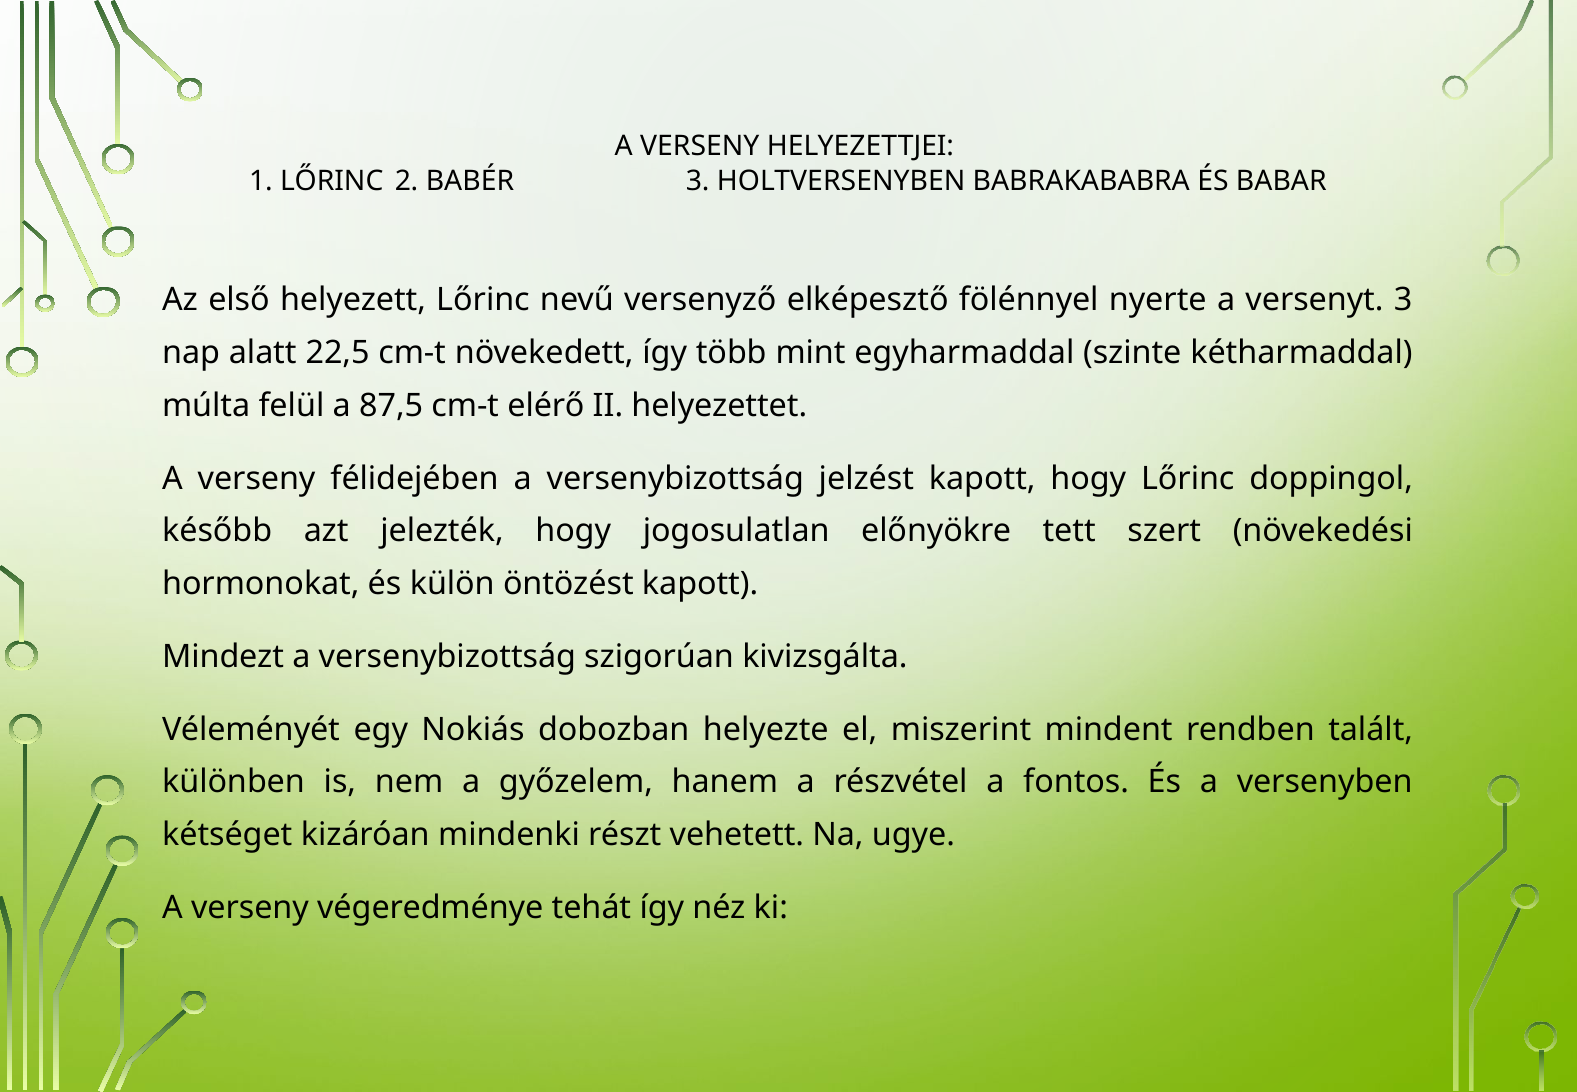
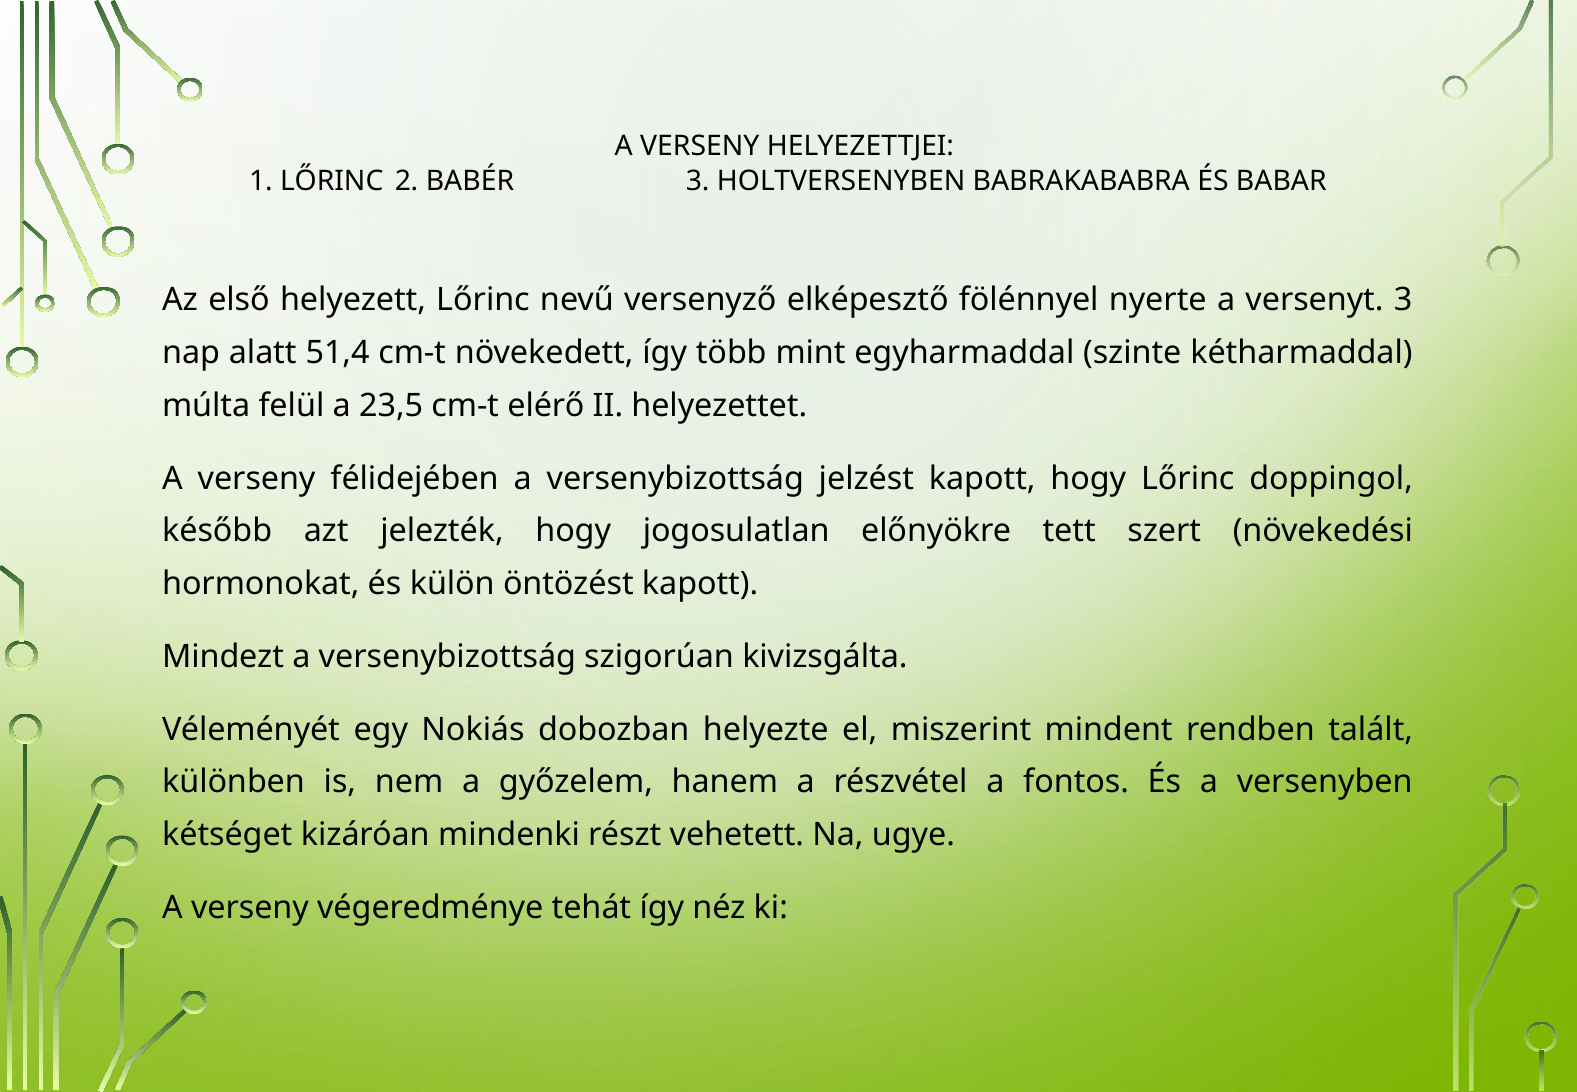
22,5: 22,5 -> 51,4
87,5: 87,5 -> 23,5
